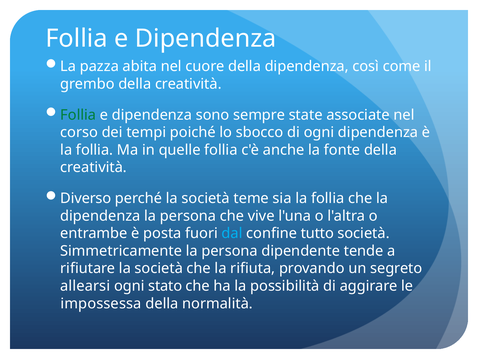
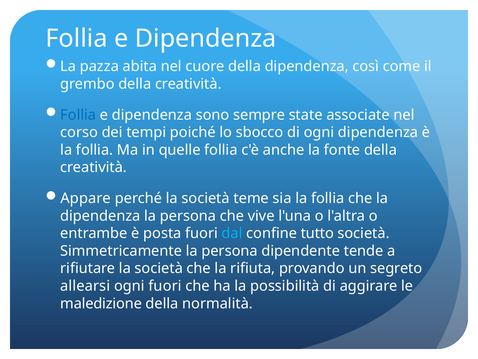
Follia at (78, 115) colour: green -> blue
Diverso: Diverso -> Appare
ogni stato: stato -> fuori
impossessa: impossessa -> maledizione
